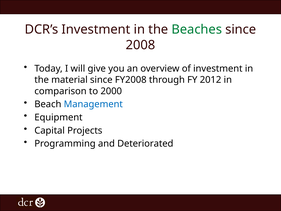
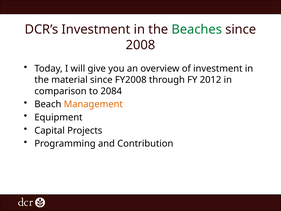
2000: 2000 -> 2084
Management colour: blue -> orange
Deteriorated: Deteriorated -> Contribution
